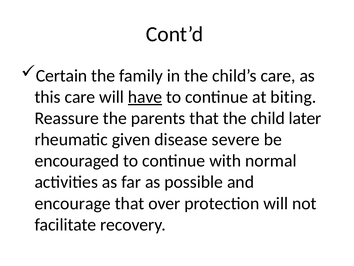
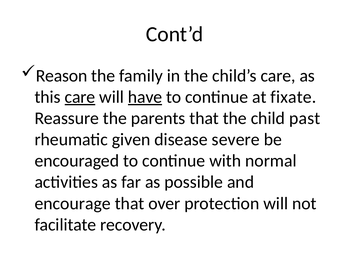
Certain: Certain -> Reason
care at (80, 97) underline: none -> present
biting: biting -> fixate
later: later -> past
